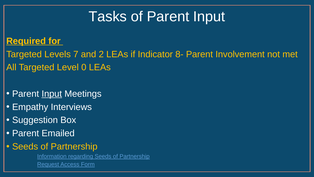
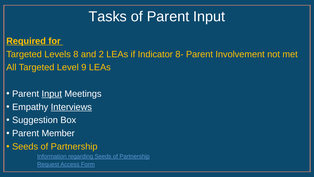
7: 7 -> 8
0: 0 -> 9
Interviews underline: none -> present
Emailed: Emailed -> Member
